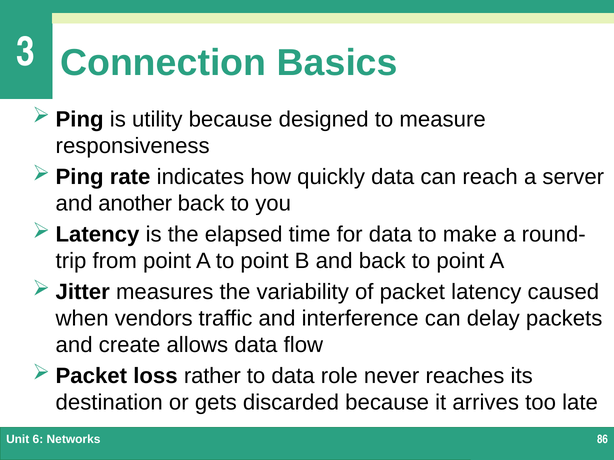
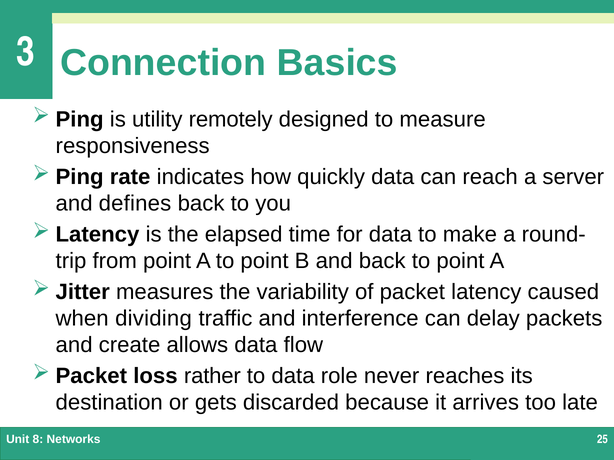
utility because: because -> remotely
another: another -> defines
vendors: vendors -> dividing
6: 6 -> 8
86: 86 -> 25
